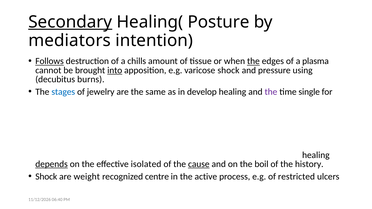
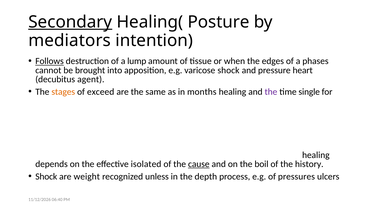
chills: chills -> lump
the at (253, 61) underline: present -> none
plasma: plasma -> phases
into underline: present -> none
using: using -> heart
burns: burns -> agent
stages colour: blue -> orange
jewelry: jewelry -> exceed
develop: develop -> months
depends underline: present -> none
centre: centre -> unless
active: active -> depth
restricted: restricted -> pressures
